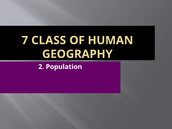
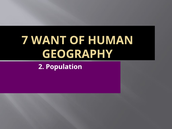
CLASS: CLASS -> WANT
